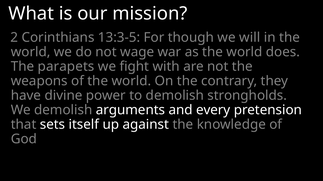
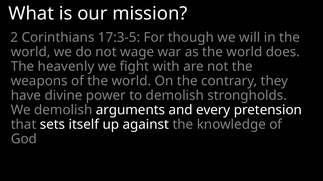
13:3-5: 13:3-5 -> 17:3-5
parapets: parapets -> heavenly
